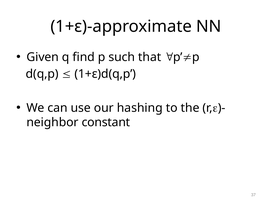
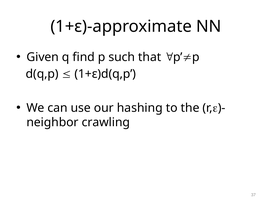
constant: constant -> crawling
